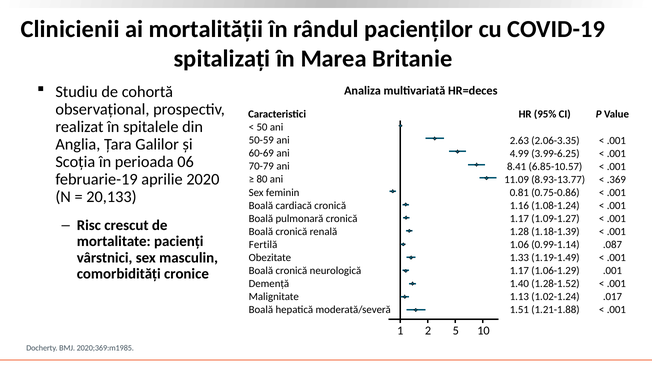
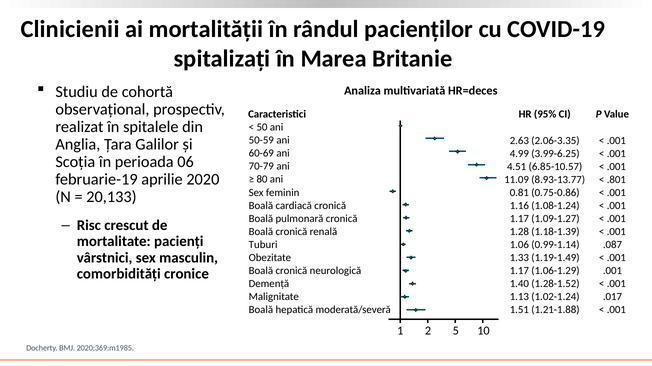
8.41: 8.41 -> 4.51
.369: .369 -> .801
Fertilă: Fertilă -> Tuburi
